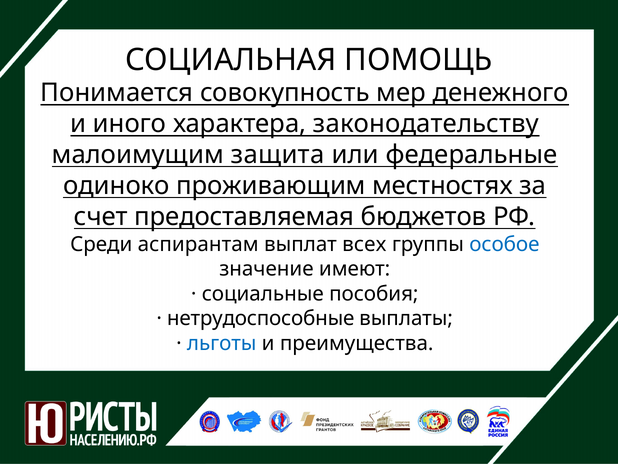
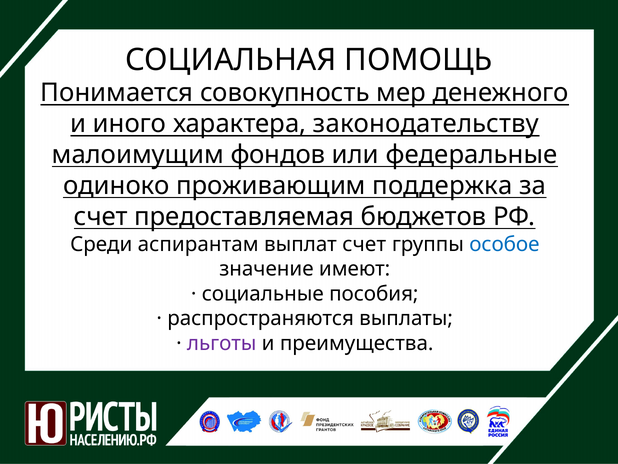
защита: защита -> фондов
местностях: местностях -> поддержка
выплат всех: всех -> счет
нетрудоспособные: нетрудоспособные -> распространяются
льготы colour: blue -> purple
